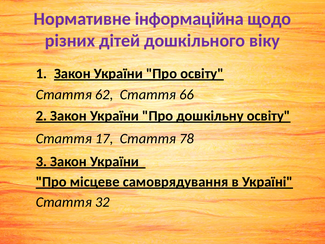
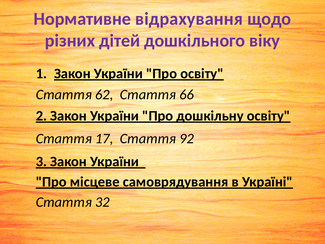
інформаційна: інформаційна -> відрахування
78: 78 -> 92
